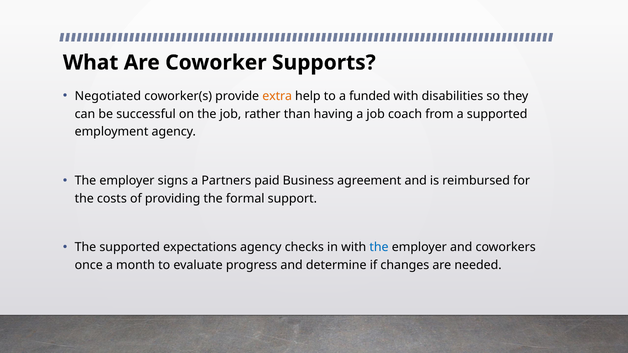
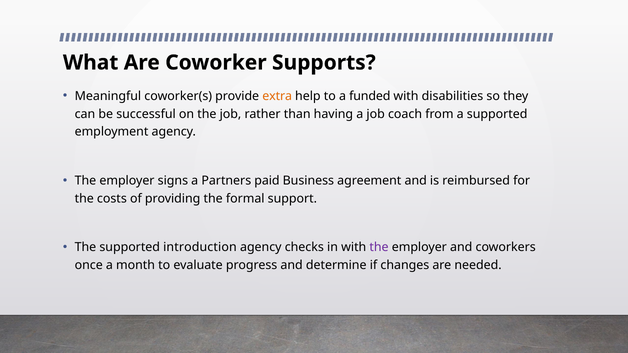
Negotiated: Negotiated -> Meaningful
expectations: expectations -> introduction
the at (379, 248) colour: blue -> purple
